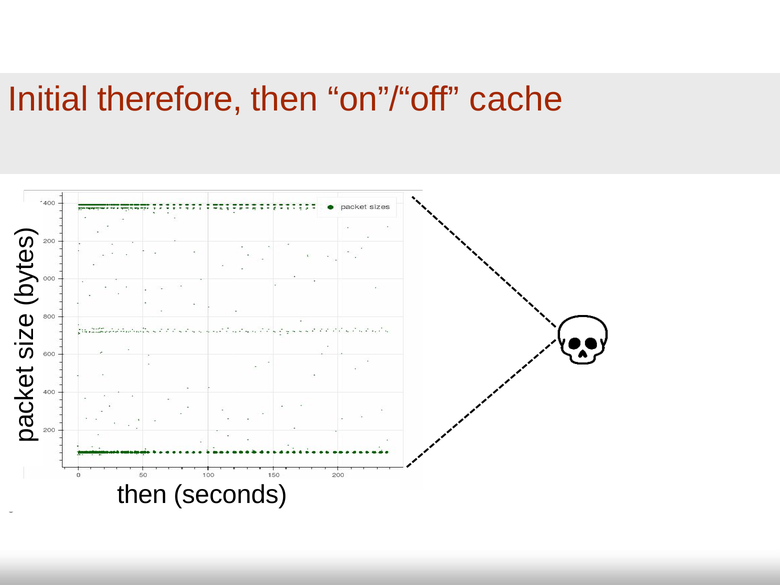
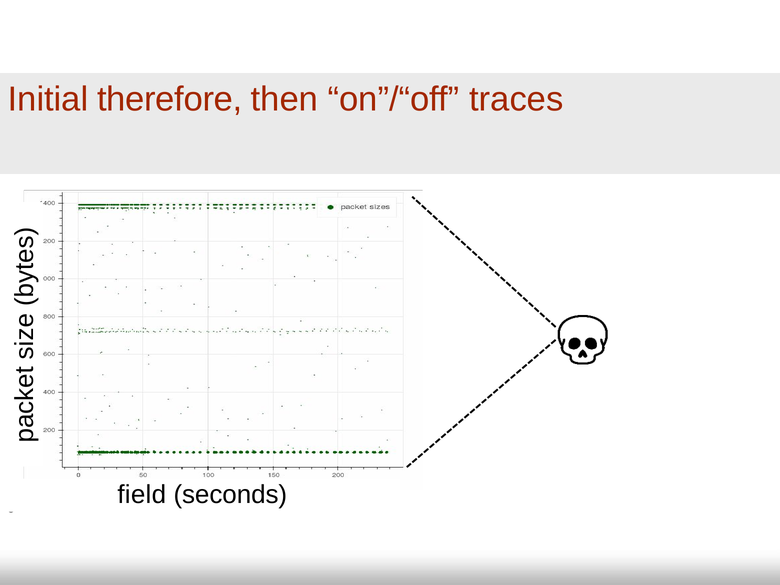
cache: cache -> traces
then at (142, 495): then -> field
